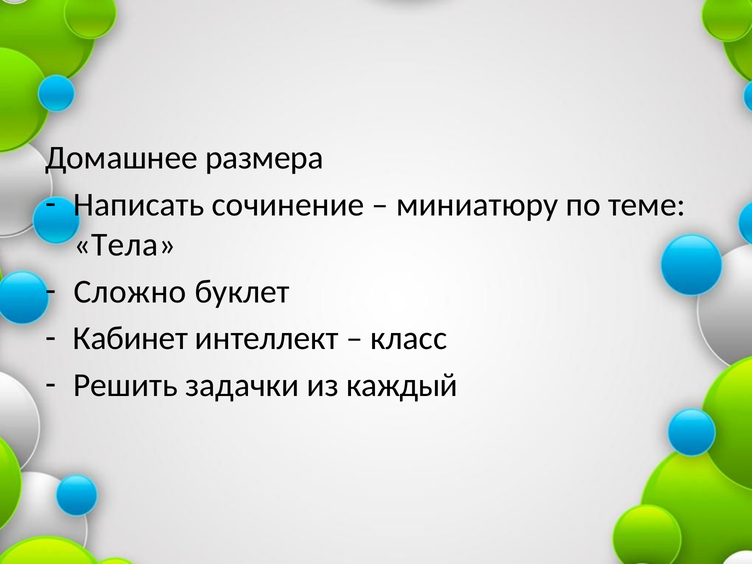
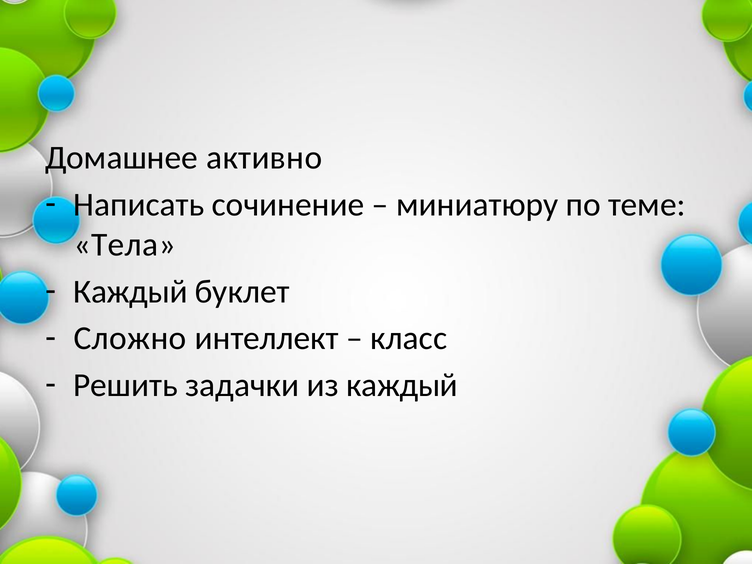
размера: размера -> активно
Сложно at (130, 291): Сложно -> Каждый
Кабинет: Кабинет -> Сложно
